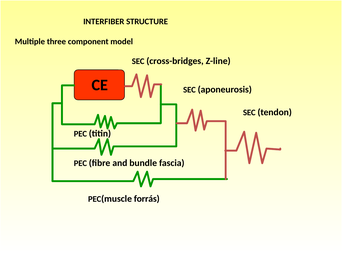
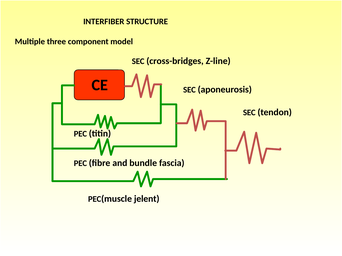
forrás: forrás -> jelent
